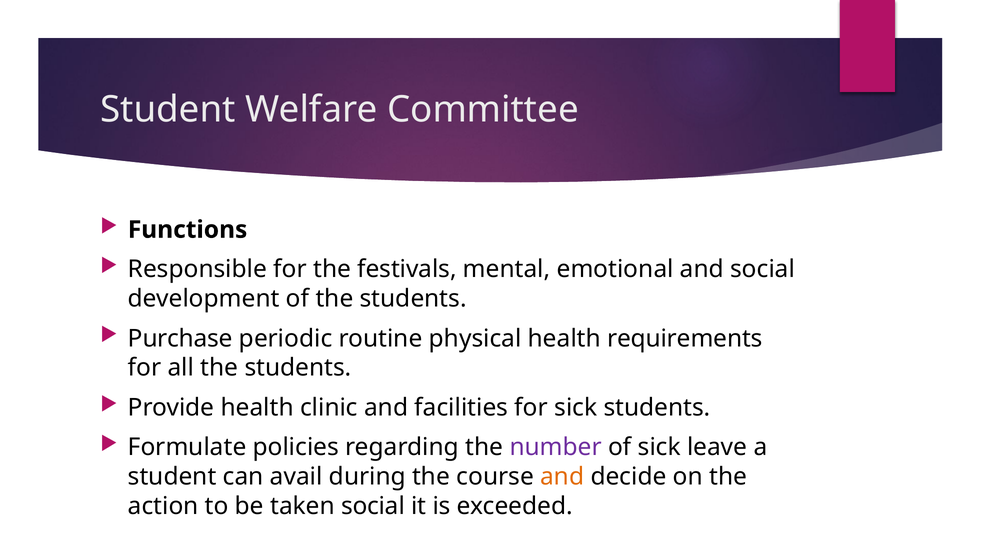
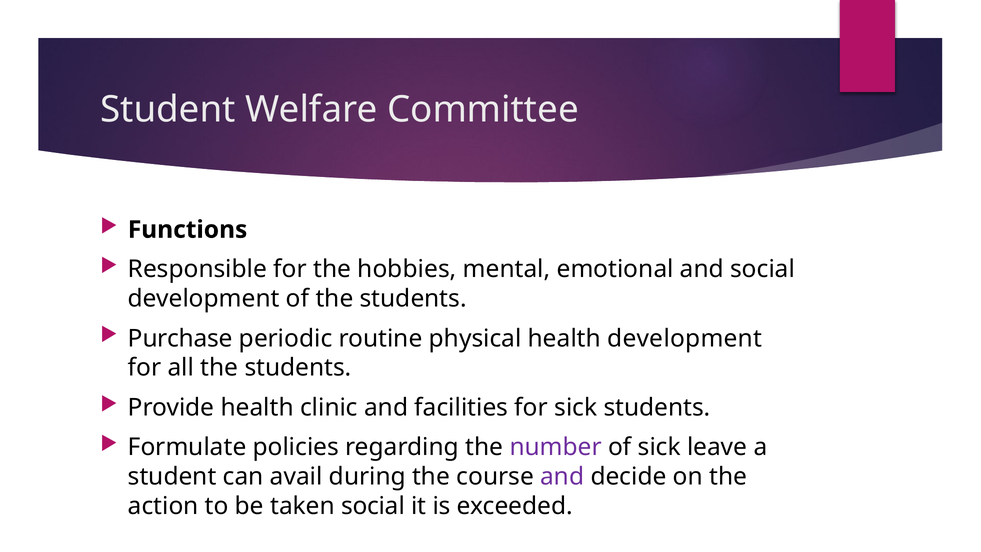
festivals: festivals -> hobbies
health requirements: requirements -> development
and at (562, 477) colour: orange -> purple
